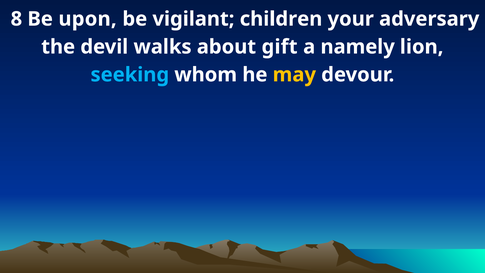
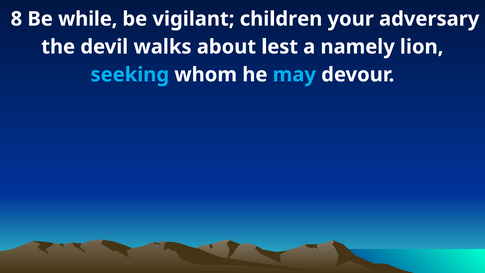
upon: upon -> while
gift: gift -> lest
may colour: yellow -> light blue
